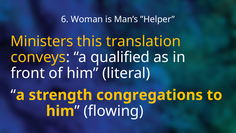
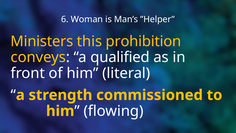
translation: translation -> prohibition
congregations: congregations -> commissioned
